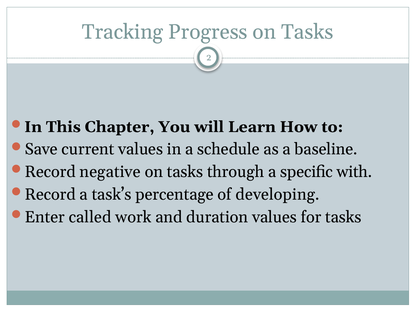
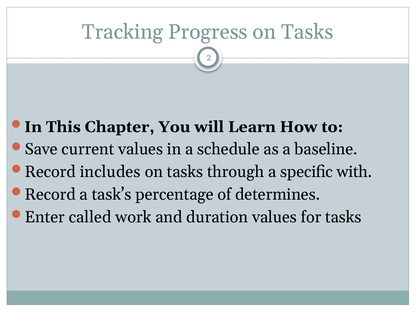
negative: negative -> includes
developing: developing -> determines
